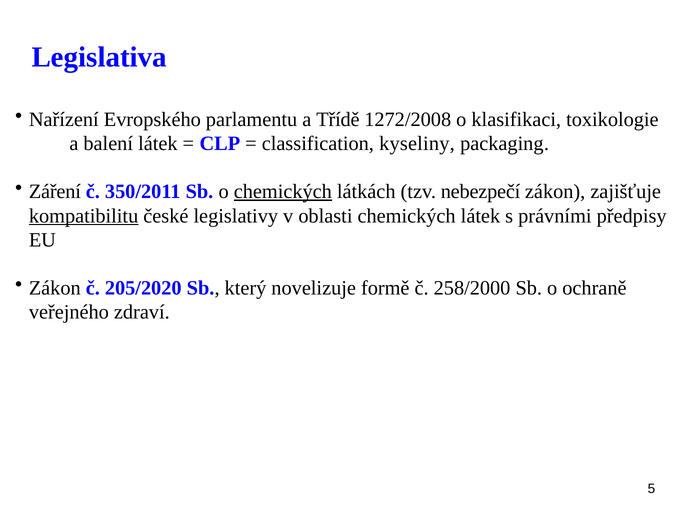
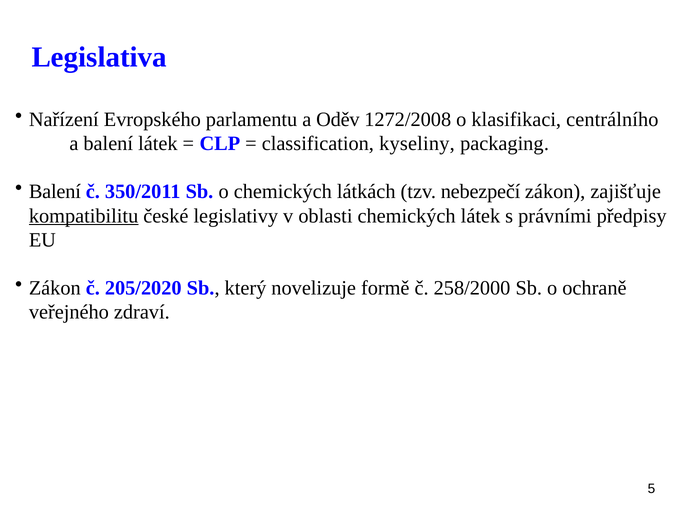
Třídě: Třídě -> Oděv
toxikologie: toxikologie -> centrálního
Záření at (55, 191): Záření -> Balení
chemických at (283, 191) underline: present -> none
